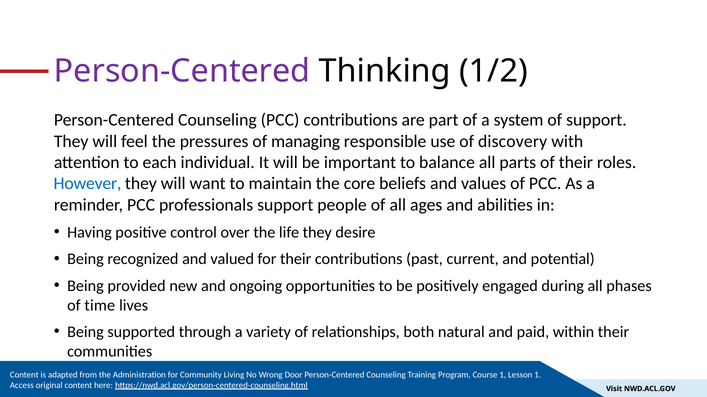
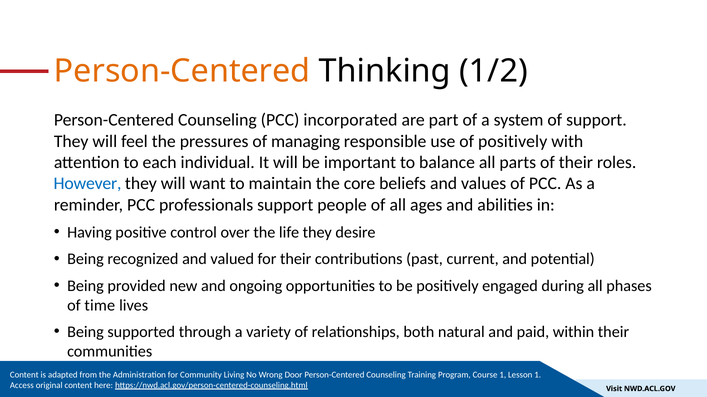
Person-Centered at (182, 71) colour: purple -> orange
PCC contributions: contributions -> incorporated
of discovery: discovery -> positively
